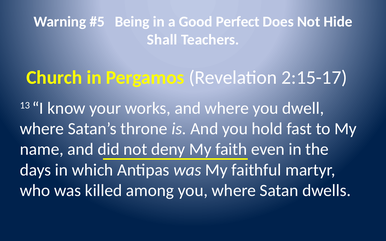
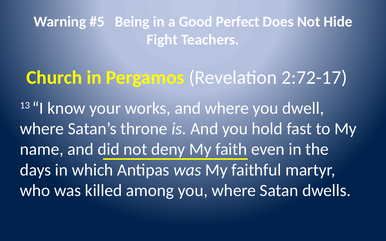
Shall: Shall -> Fight
2:15-17: 2:15-17 -> 2:72-17
